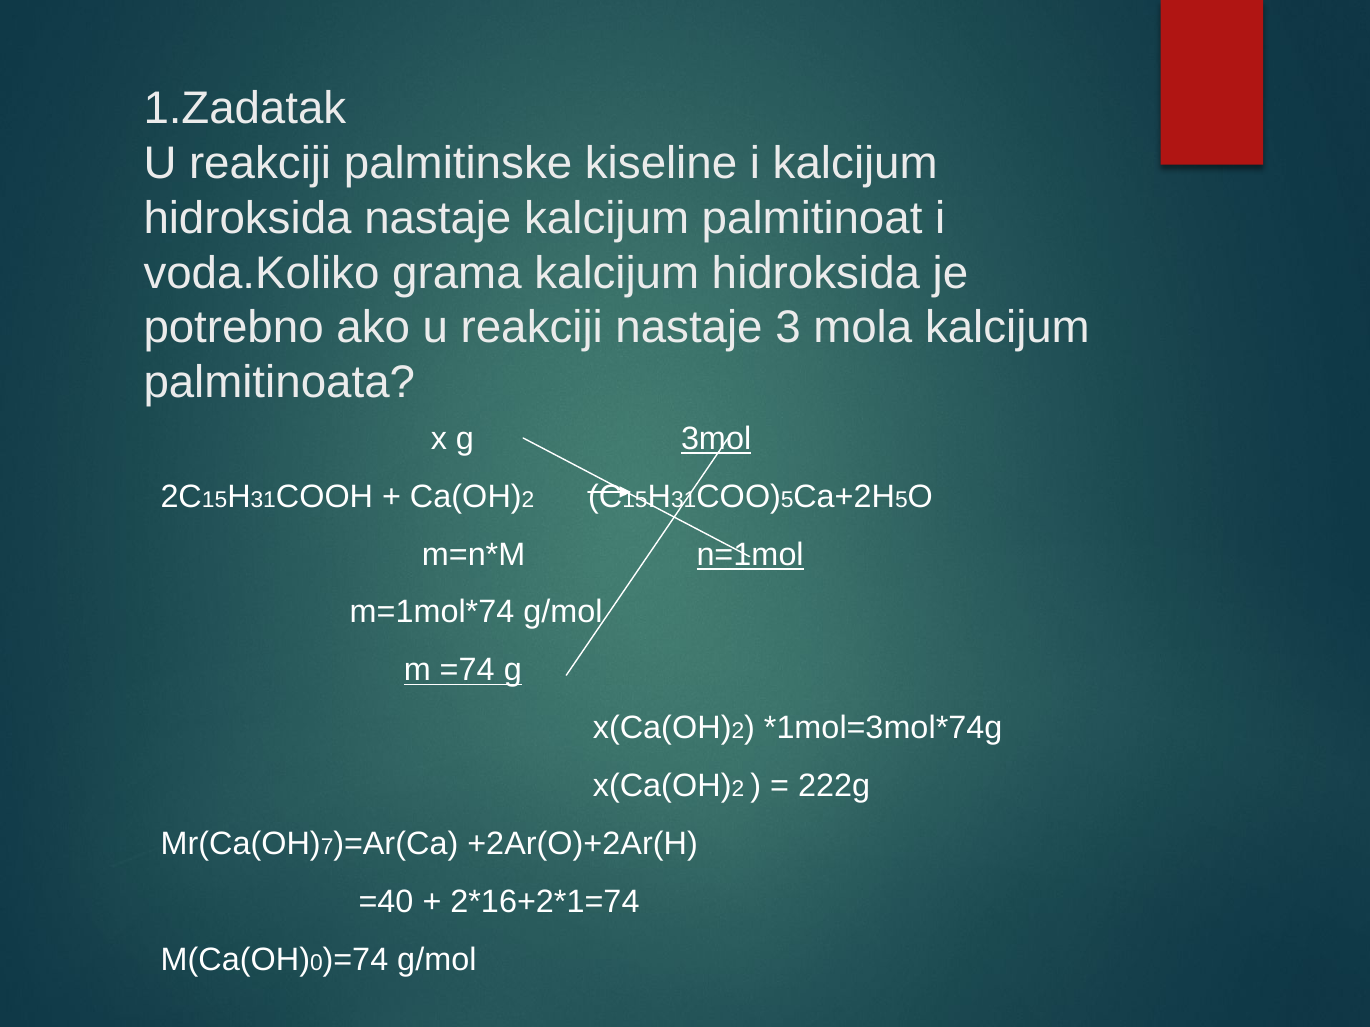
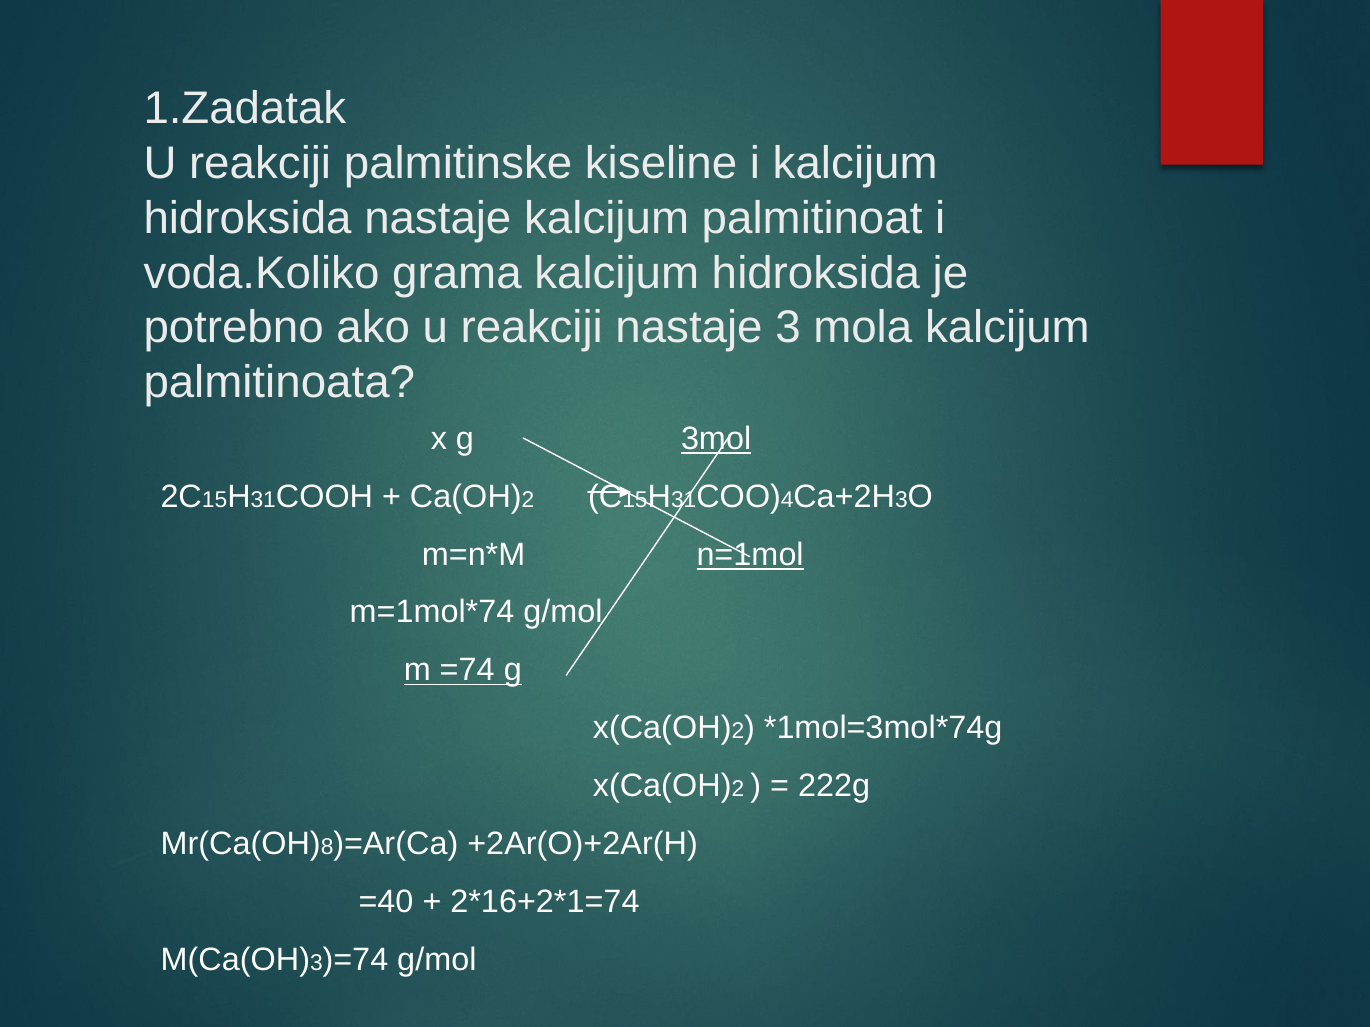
5 at (787, 500): 5 -> 4
5 at (901, 500): 5 -> 3
7: 7 -> 8
0 at (316, 963): 0 -> 3
